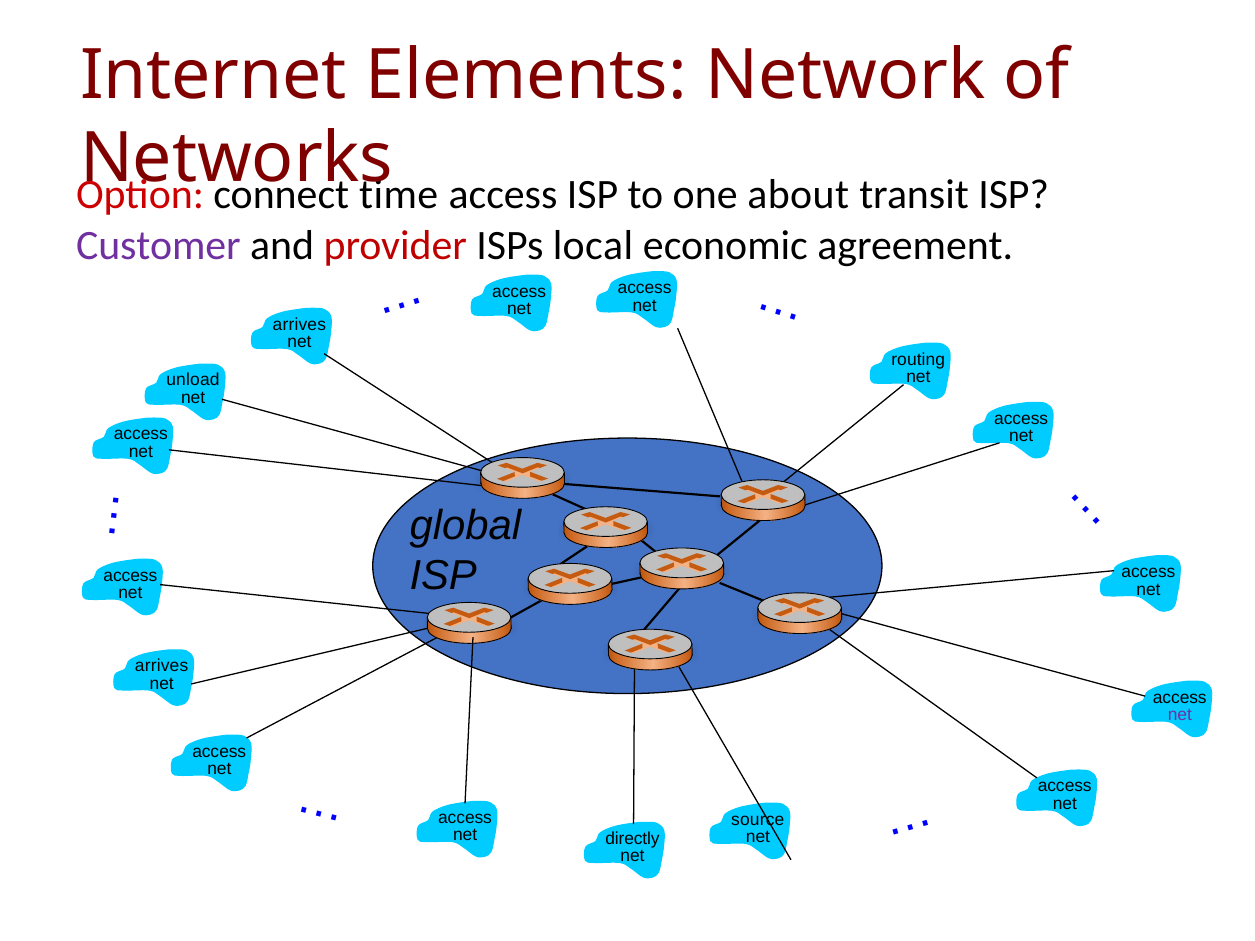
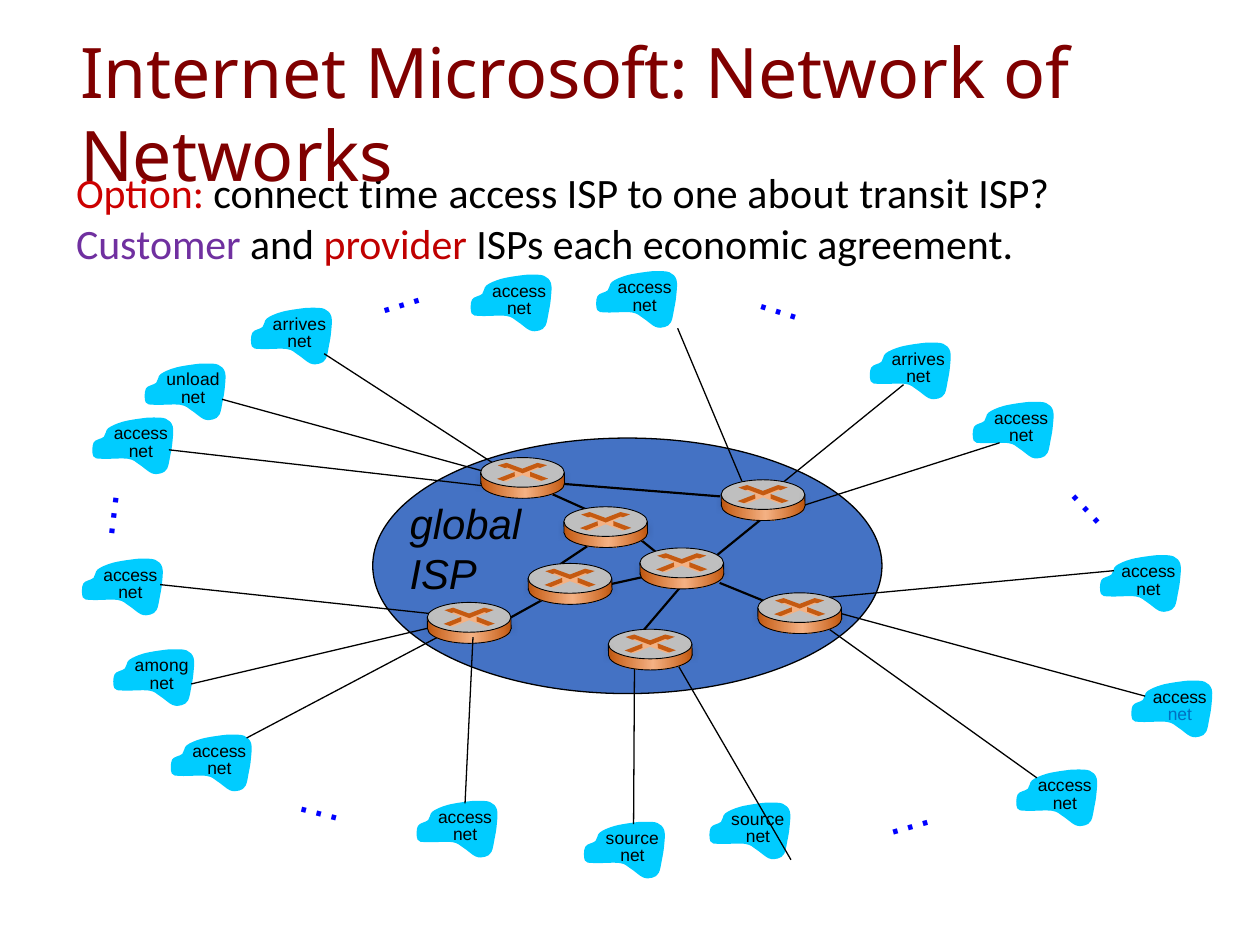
Elements: Elements -> Microsoft
local: local -> each
routing at (918, 359): routing -> arrives
arrives at (162, 666): arrives -> among
net at (1180, 715) colour: purple -> blue
directly at (632, 839): directly -> source
